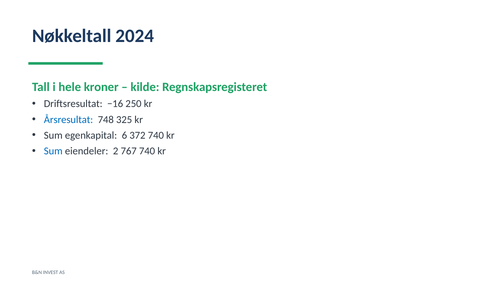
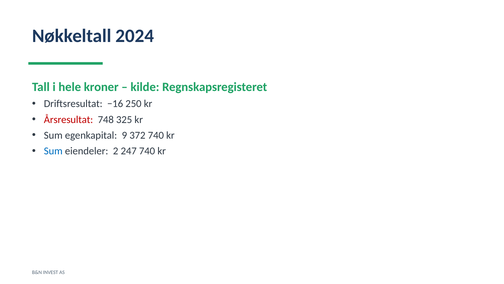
Årsresultat colour: blue -> red
6: 6 -> 9
767: 767 -> 247
